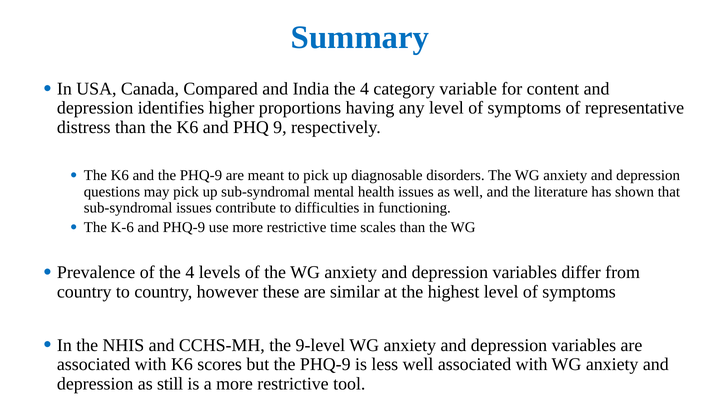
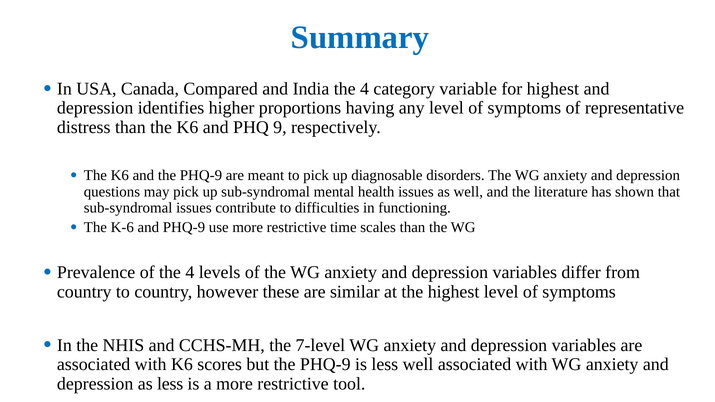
for content: content -> highest
9-level: 9-level -> 7-level
as still: still -> less
